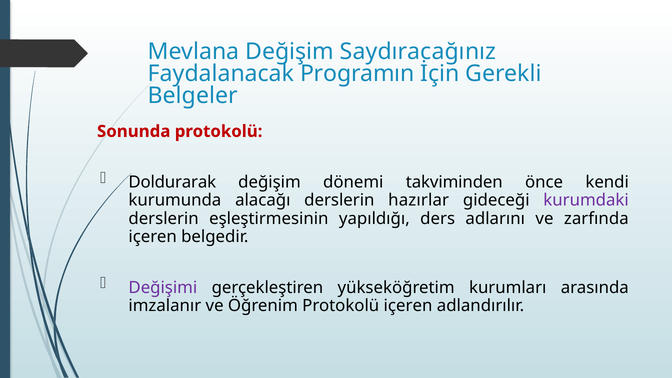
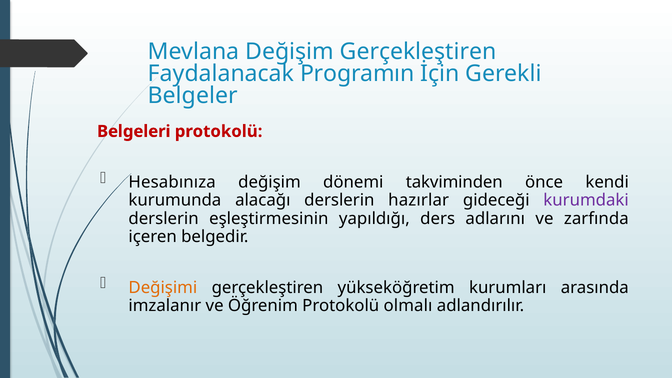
Değişim Saydıracağınız: Saydıracağınız -> Gerçekleştiren
Sonunda: Sonunda -> Belgeleri
Doldurarak: Doldurarak -> Hesabınıza
Değişimi colour: purple -> orange
Protokolü içeren: içeren -> olmalı
